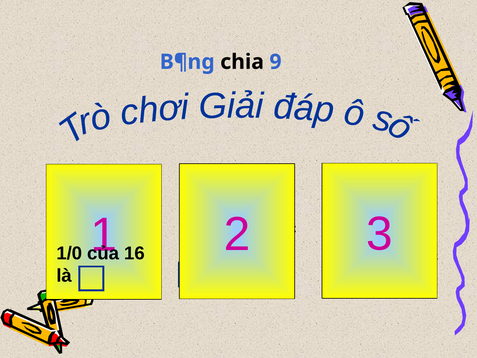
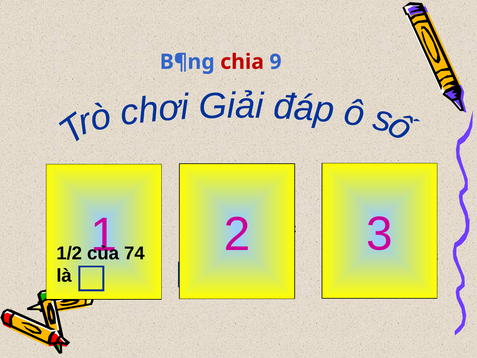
chia colour: black -> red
1/0: 1/0 -> 1/2
16: 16 -> 74
